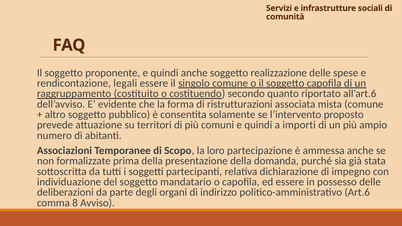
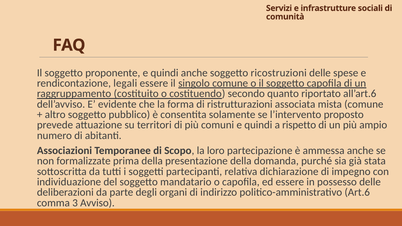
realizzazione: realizzazione -> ricostruzioni
importi: importi -> rispetto
8: 8 -> 3
